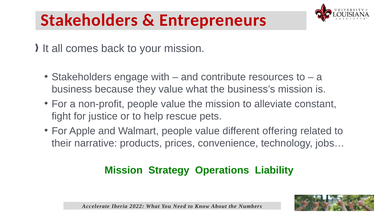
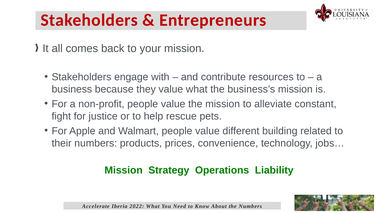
offering: offering -> building
their narrative: narrative -> numbers
